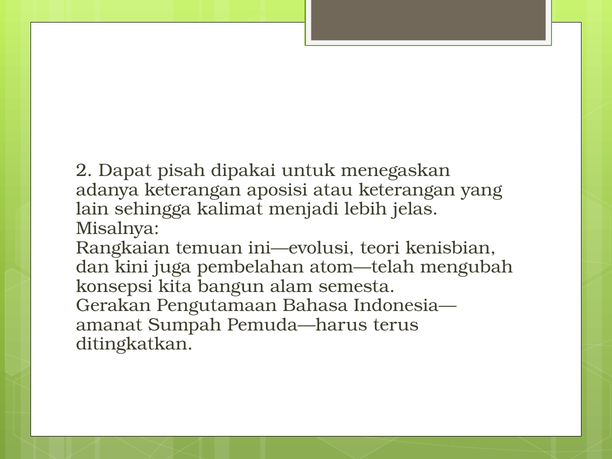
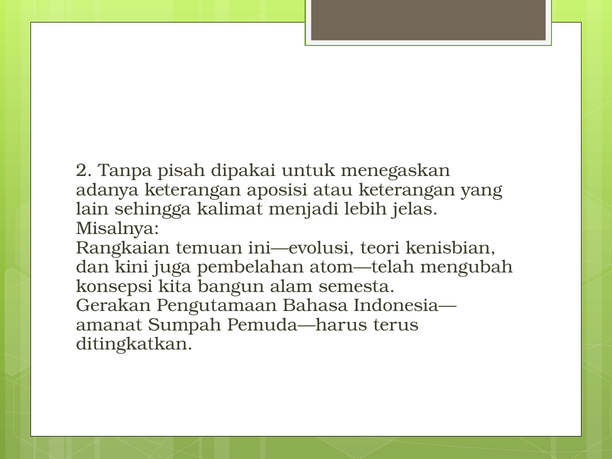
Dapat: Dapat -> Tanpa
